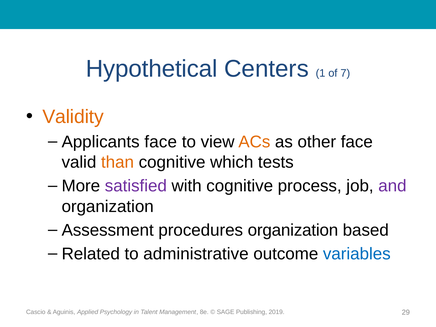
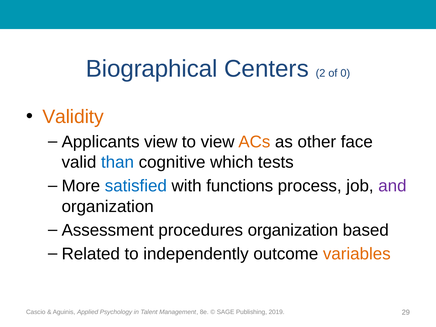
Hypothetical: Hypothetical -> Biographical
1: 1 -> 2
7: 7 -> 0
Applicants face: face -> view
than colour: orange -> blue
satisfied colour: purple -> blue
with cognitive: cognitive -> functions
administrative: administrative -> independently
variables colour: blue -> orange
